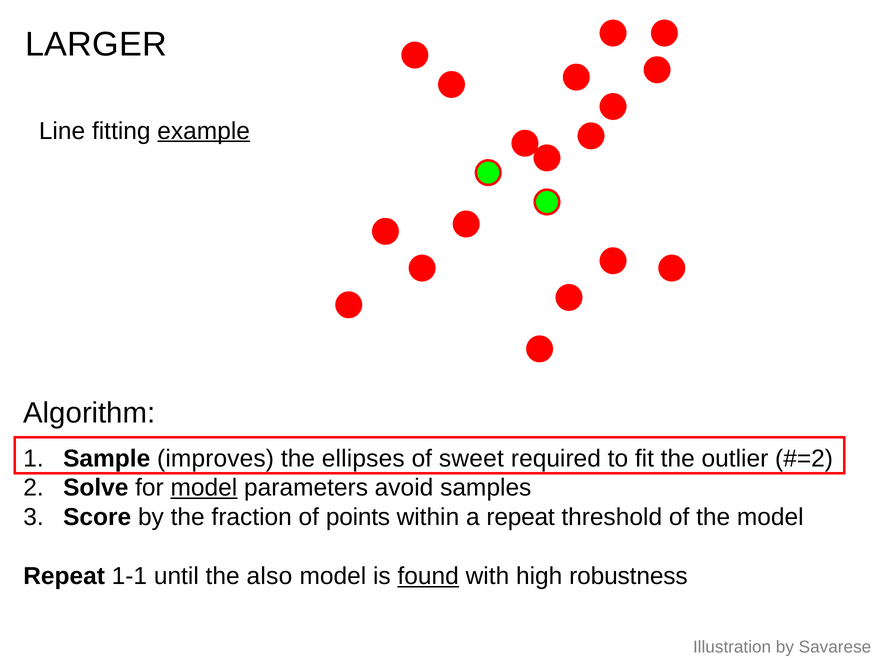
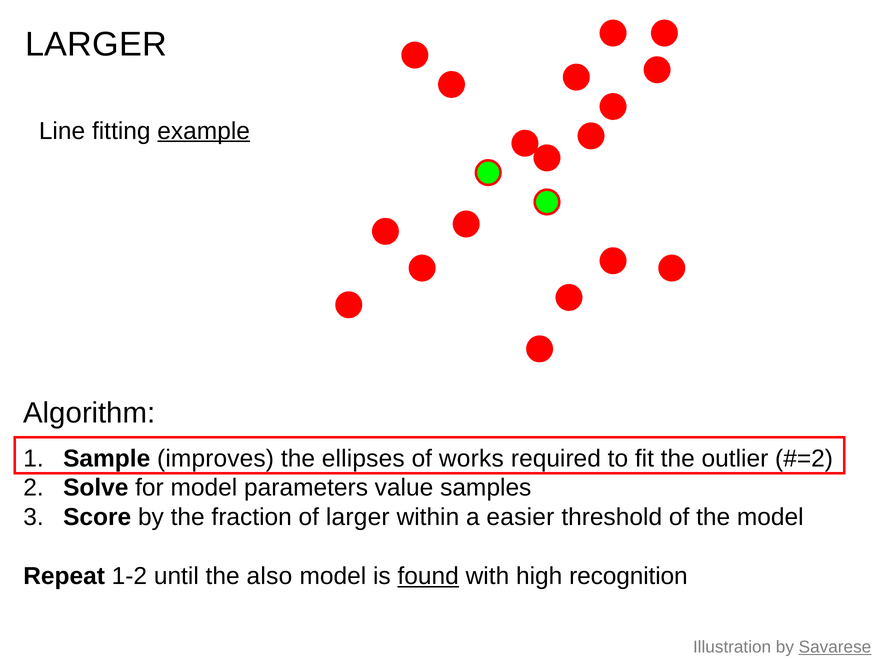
sweet: sweet -> works
model at (204, 488) underline: present -> none
avoid: avoid -> value
of points: points -> larger
a repeat: repeat -> easier
1-1: 1-1 -> 1-2
robustness: robustness -> recognition
Savarese underline: none -> present
